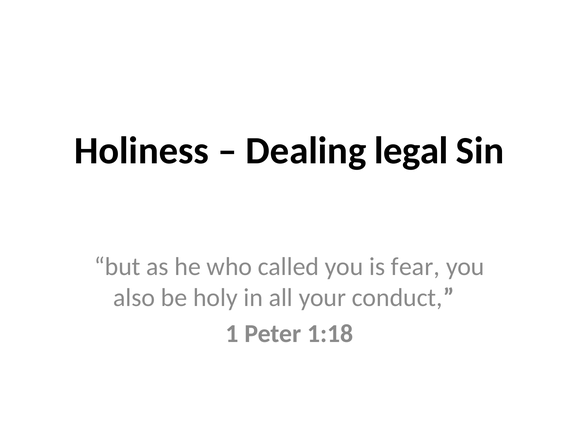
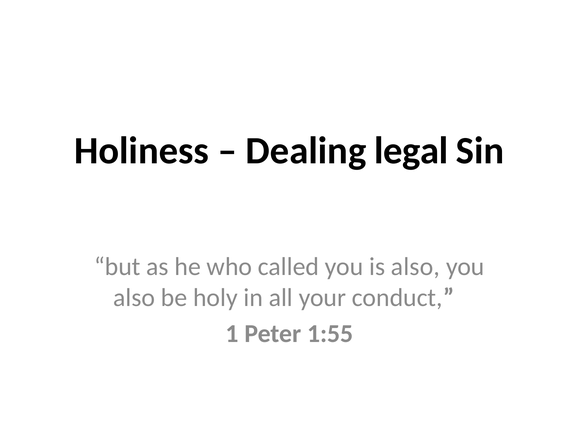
is fear: fear -> also
1:18: 1:18 -> 1:55
